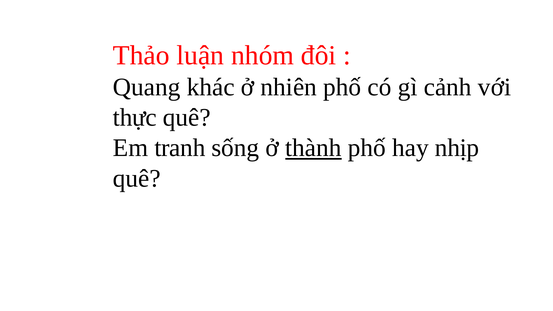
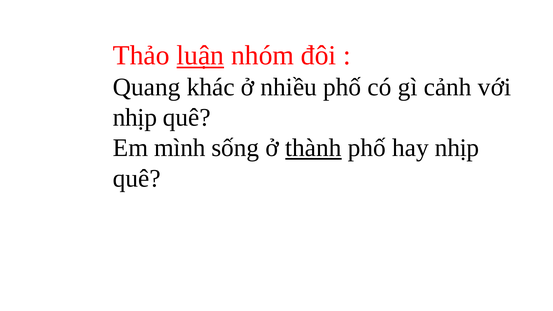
luận underline: none -> present
nhiên: nhiên -> nhiều
thực at (135, 118): thực -> nhịp
tranh: tranh -> mình
